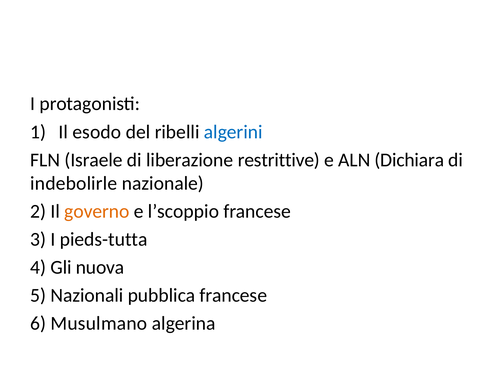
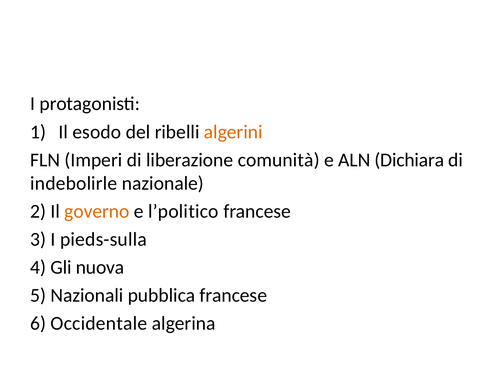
algerini colour: blue -> orange
Israele: Israele -> Imperi
restrittive: restrittive -> comunità
l’scoppio: l’scoppio -> l’politico
pieds-tutta: pieds-tutta -> pieds-sulla
Musulmano: Musulmano -> Occidentale
